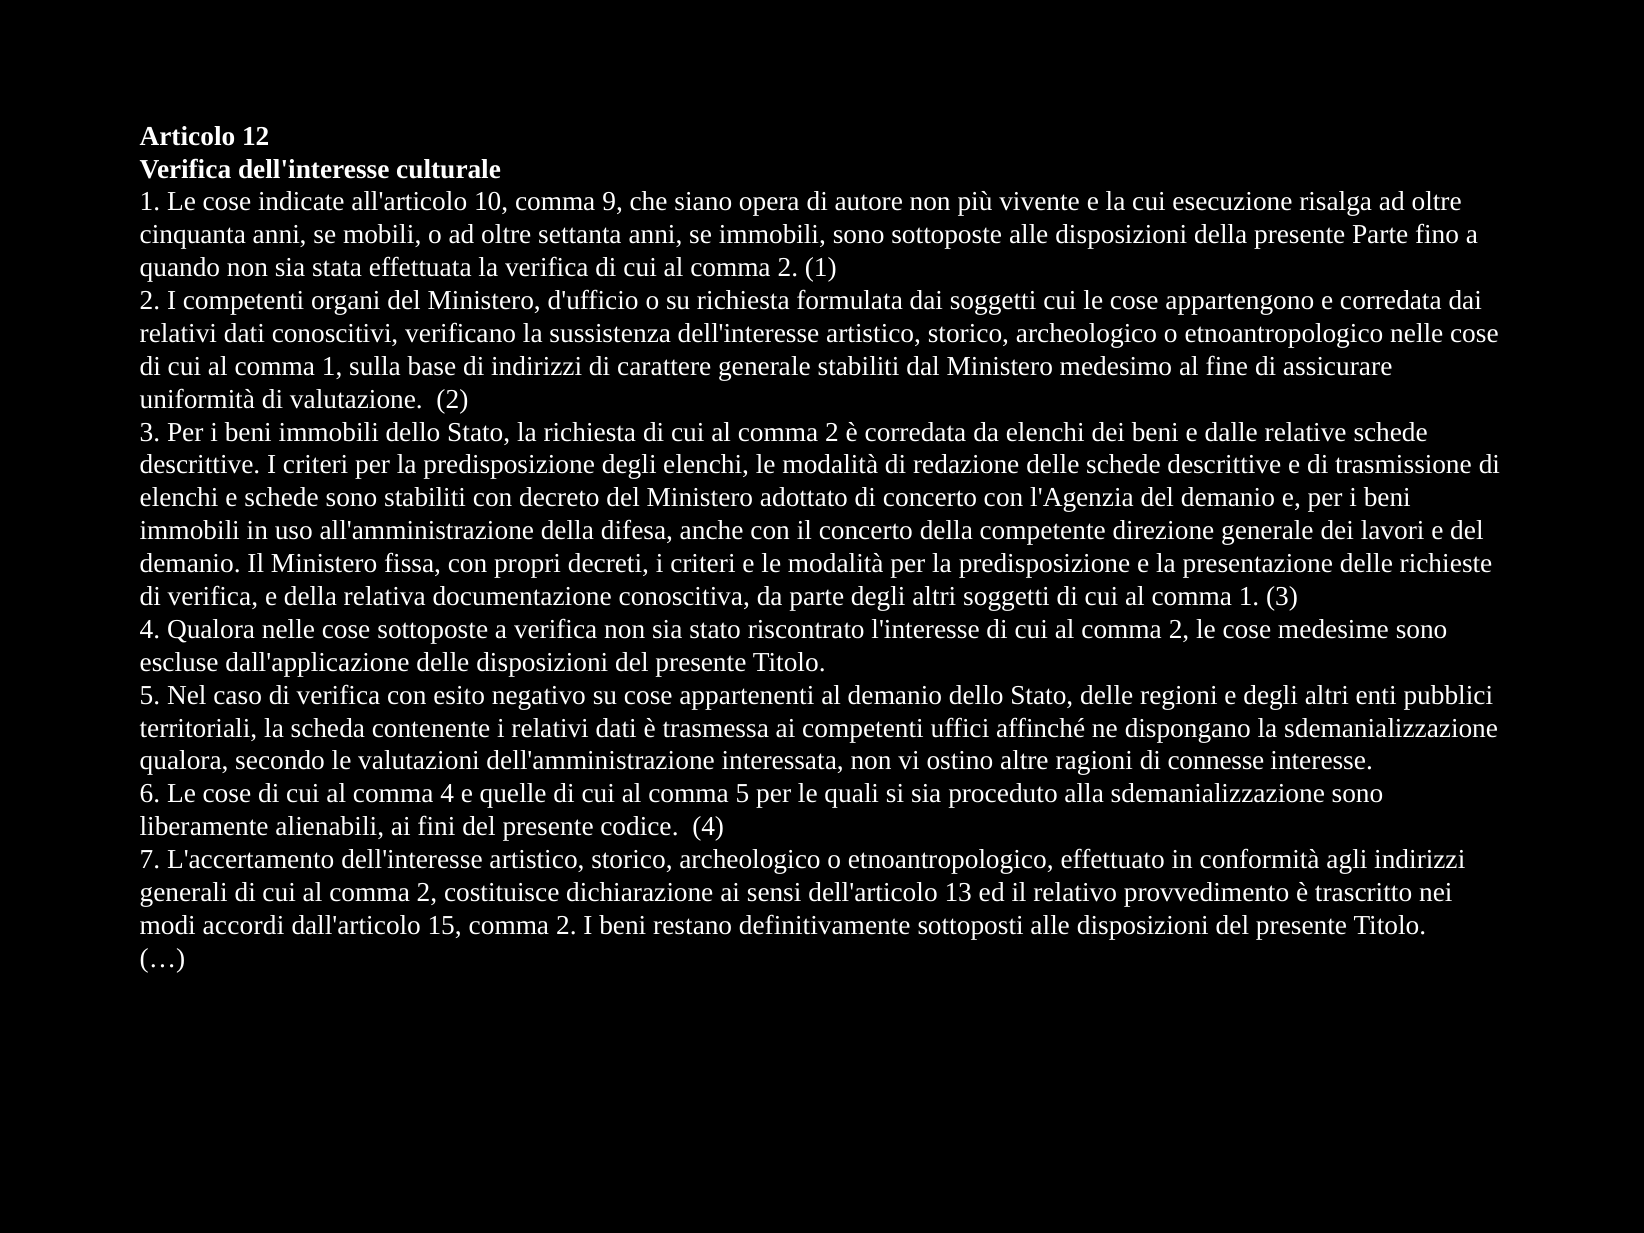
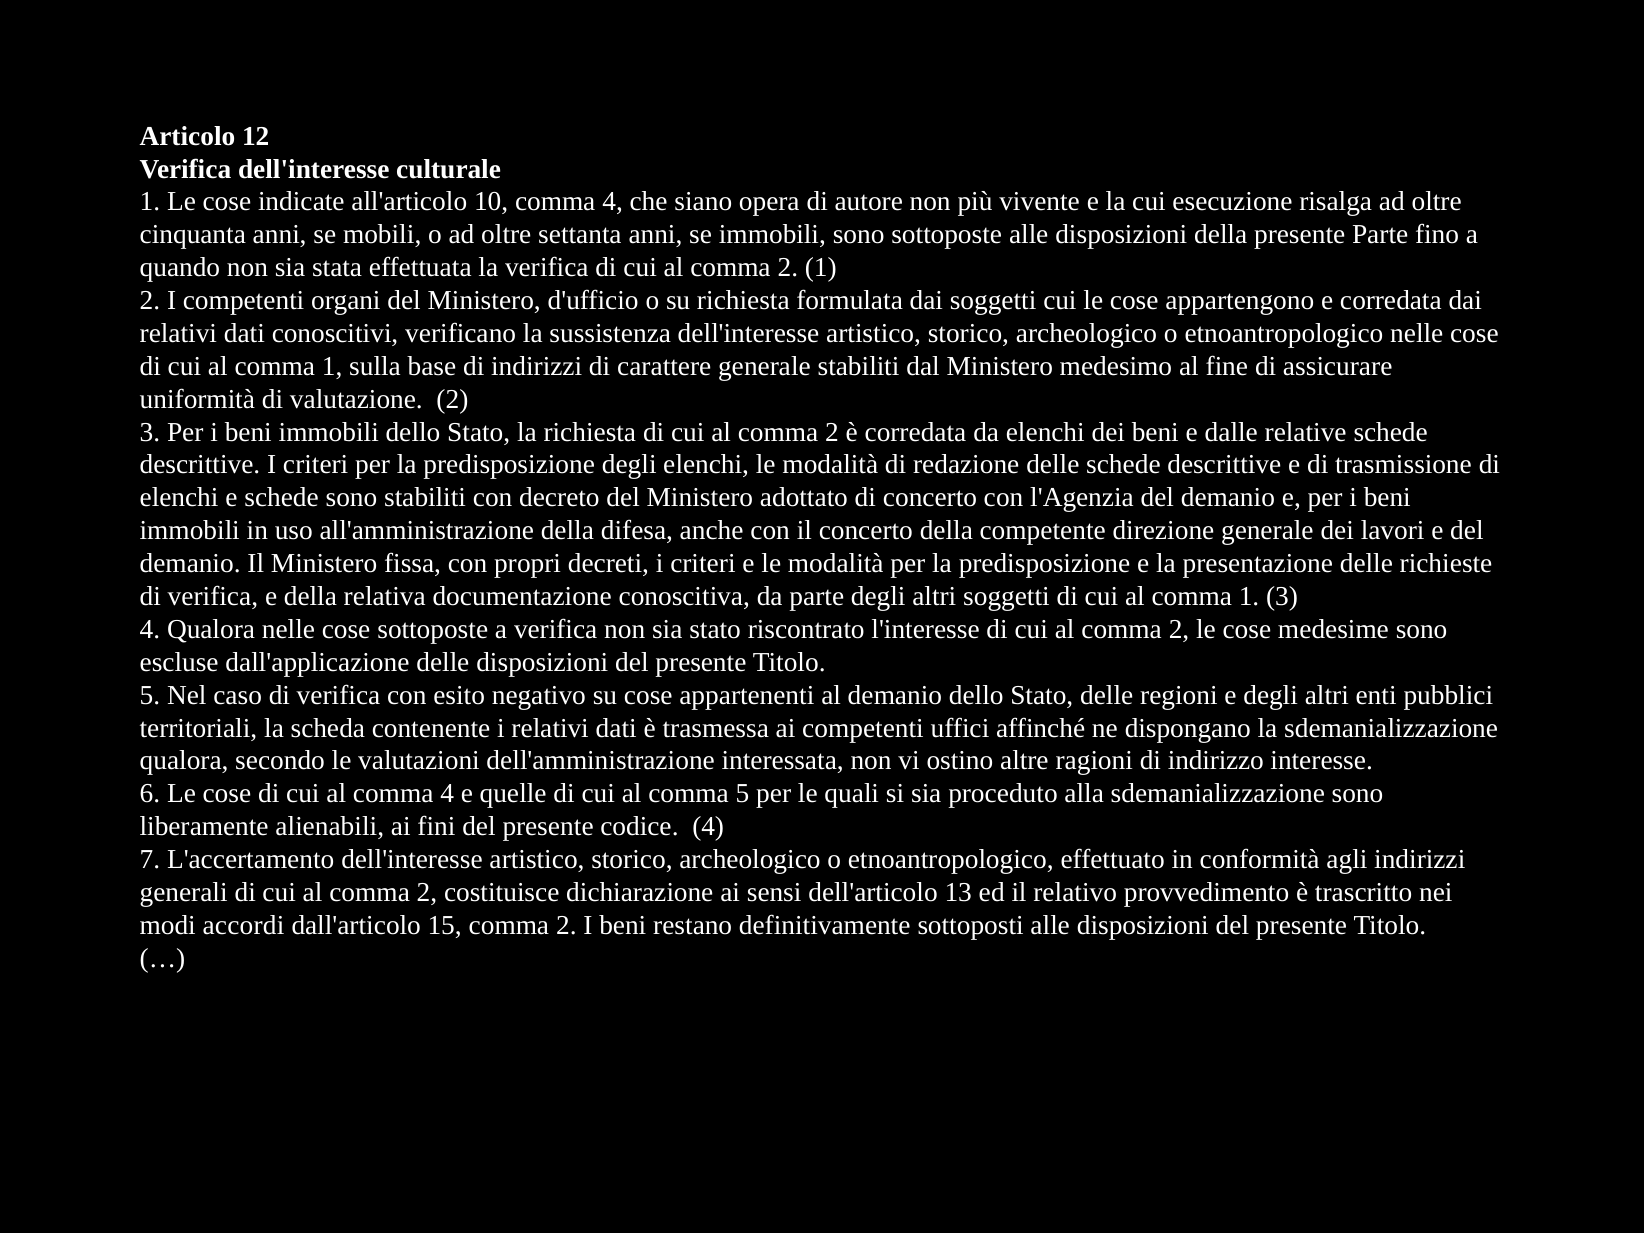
10 comma 9: 9 -> 4
connesse: connesse -> indirizzo
